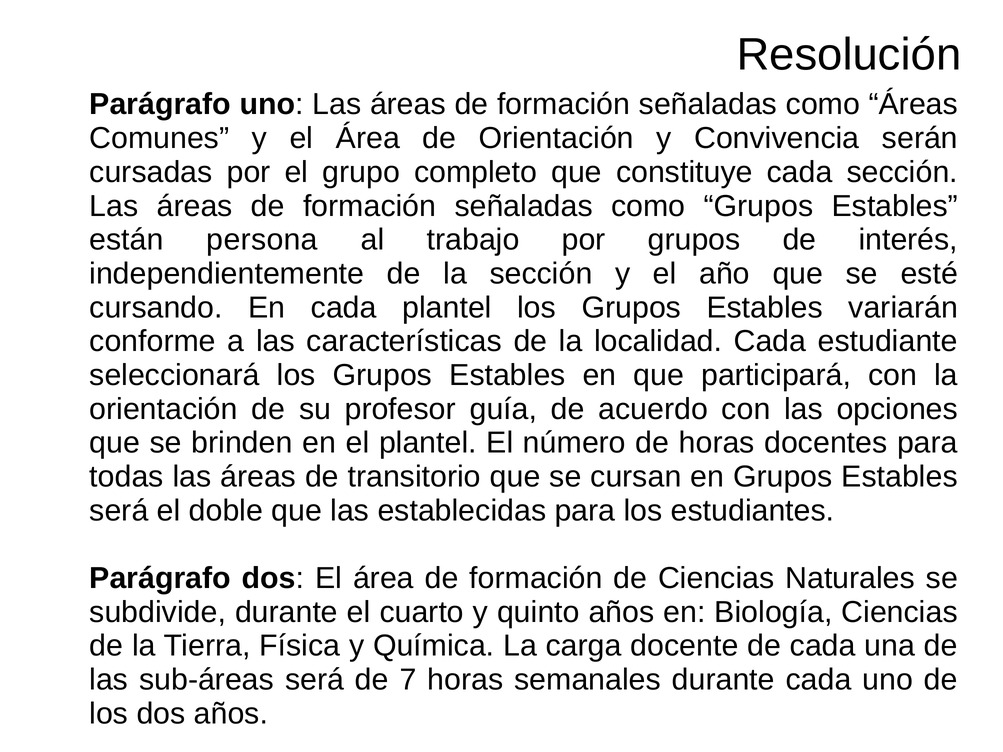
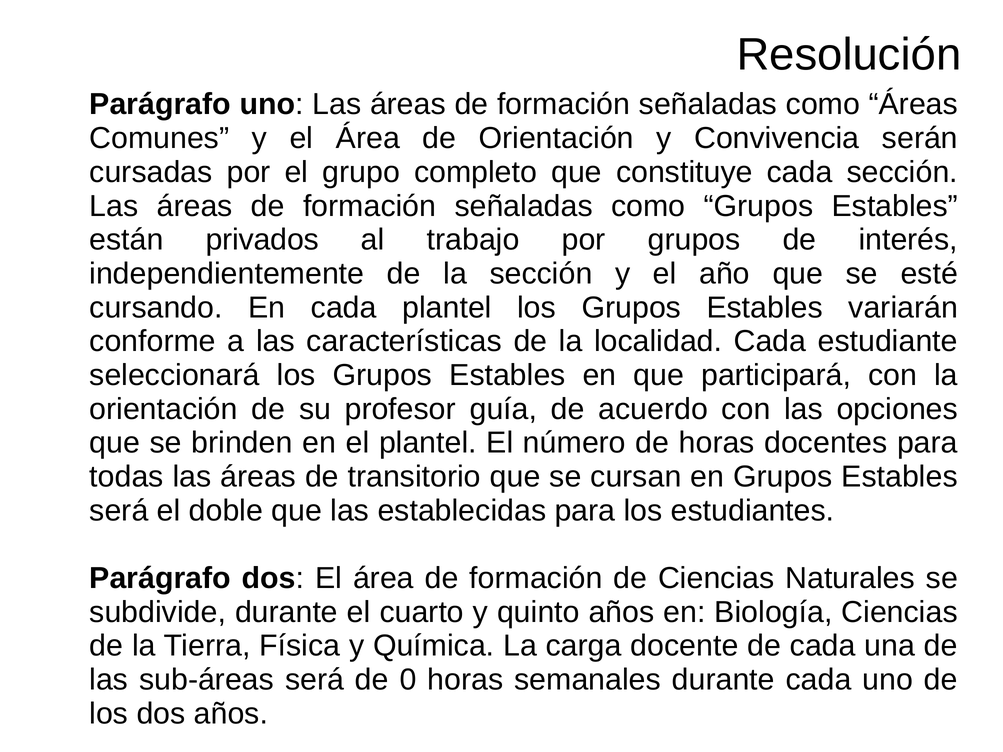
persona: persona -> privados
7: 7 -> 0
